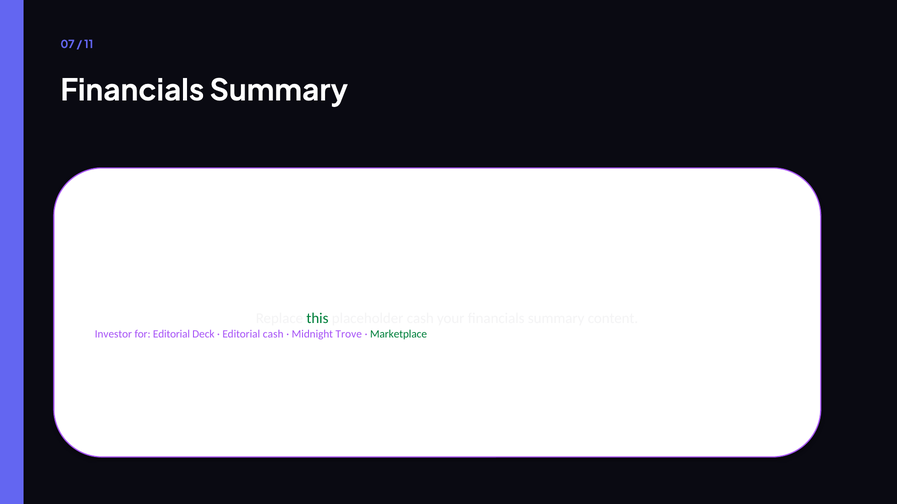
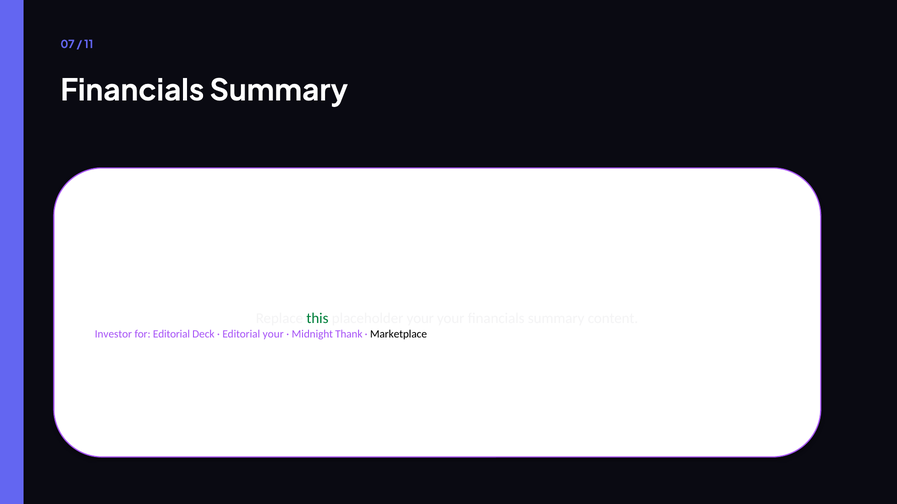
placeholder cash: cash -> your
Editorial cash: cash -> your
Trove: Trove -> Thank
Marketplace colour: green -> black
